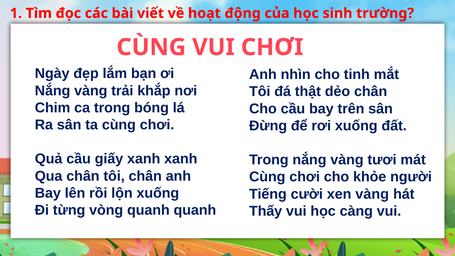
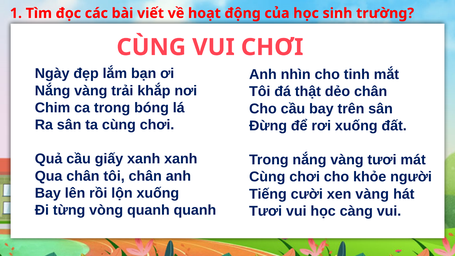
Thấy at (266, 211): Thấy -> Tươi
